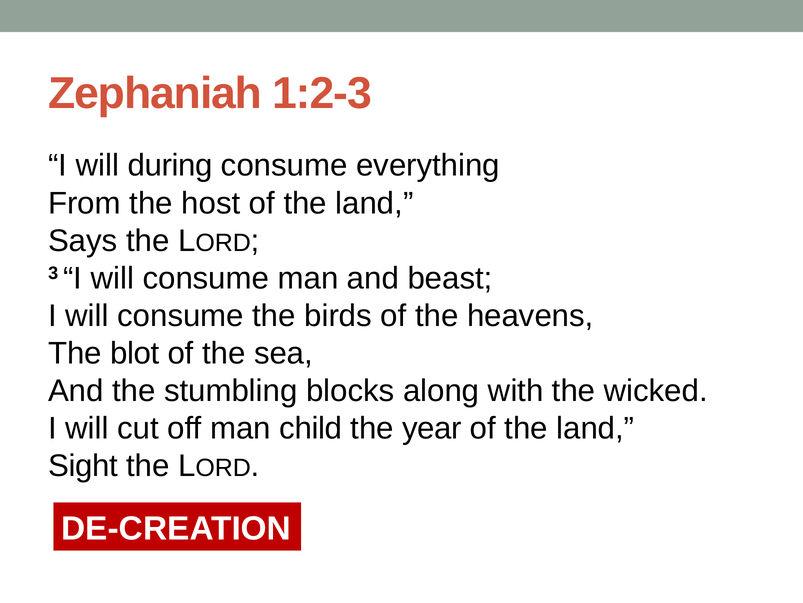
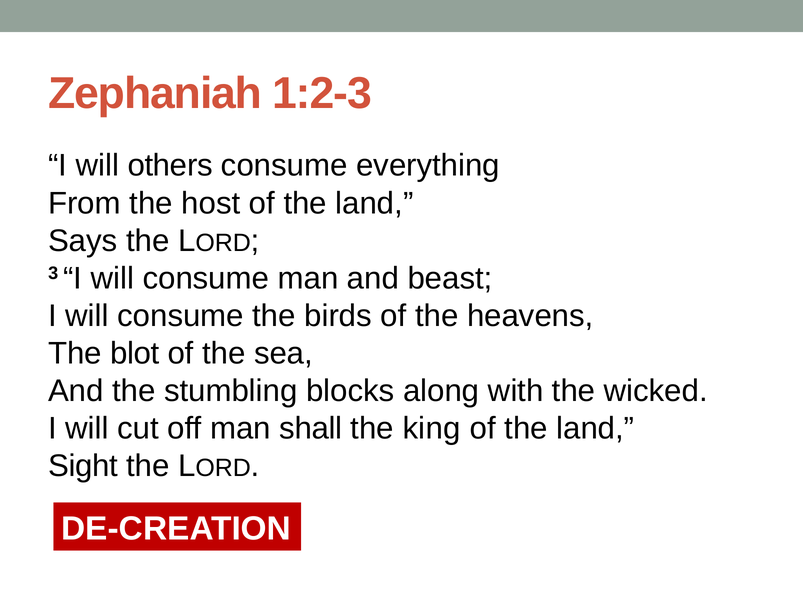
during: during -> others
child: child -> shall
year: year -> king
